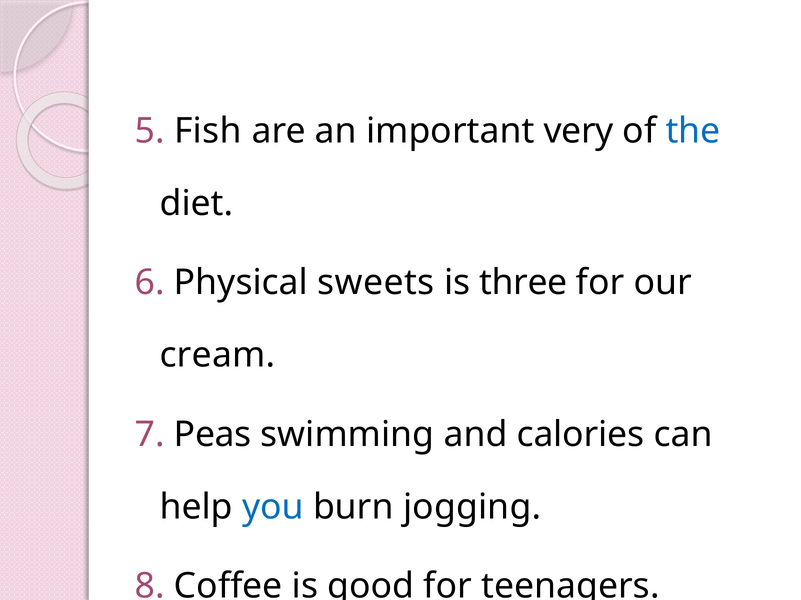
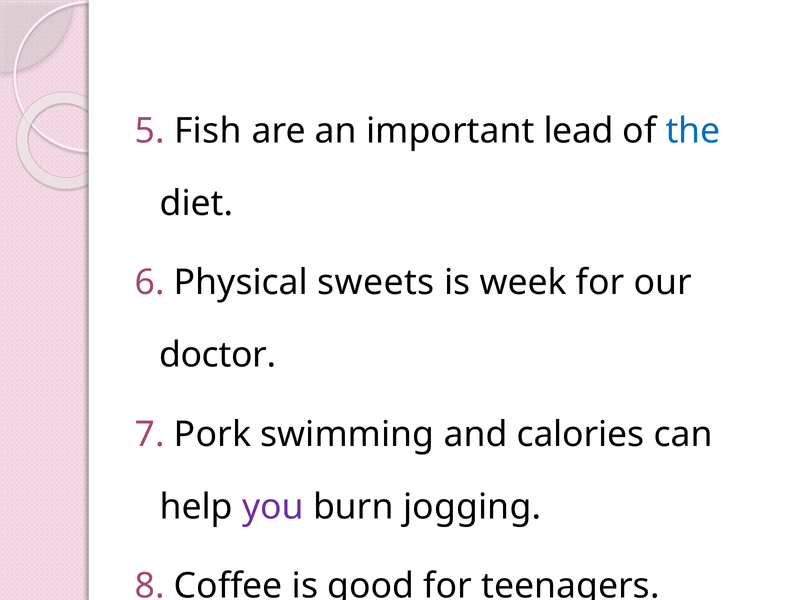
very: very -> lead
three: three -> week
cream: cream -> doctor
Peas: Peas -> Pork
you colour: blue -> purple
